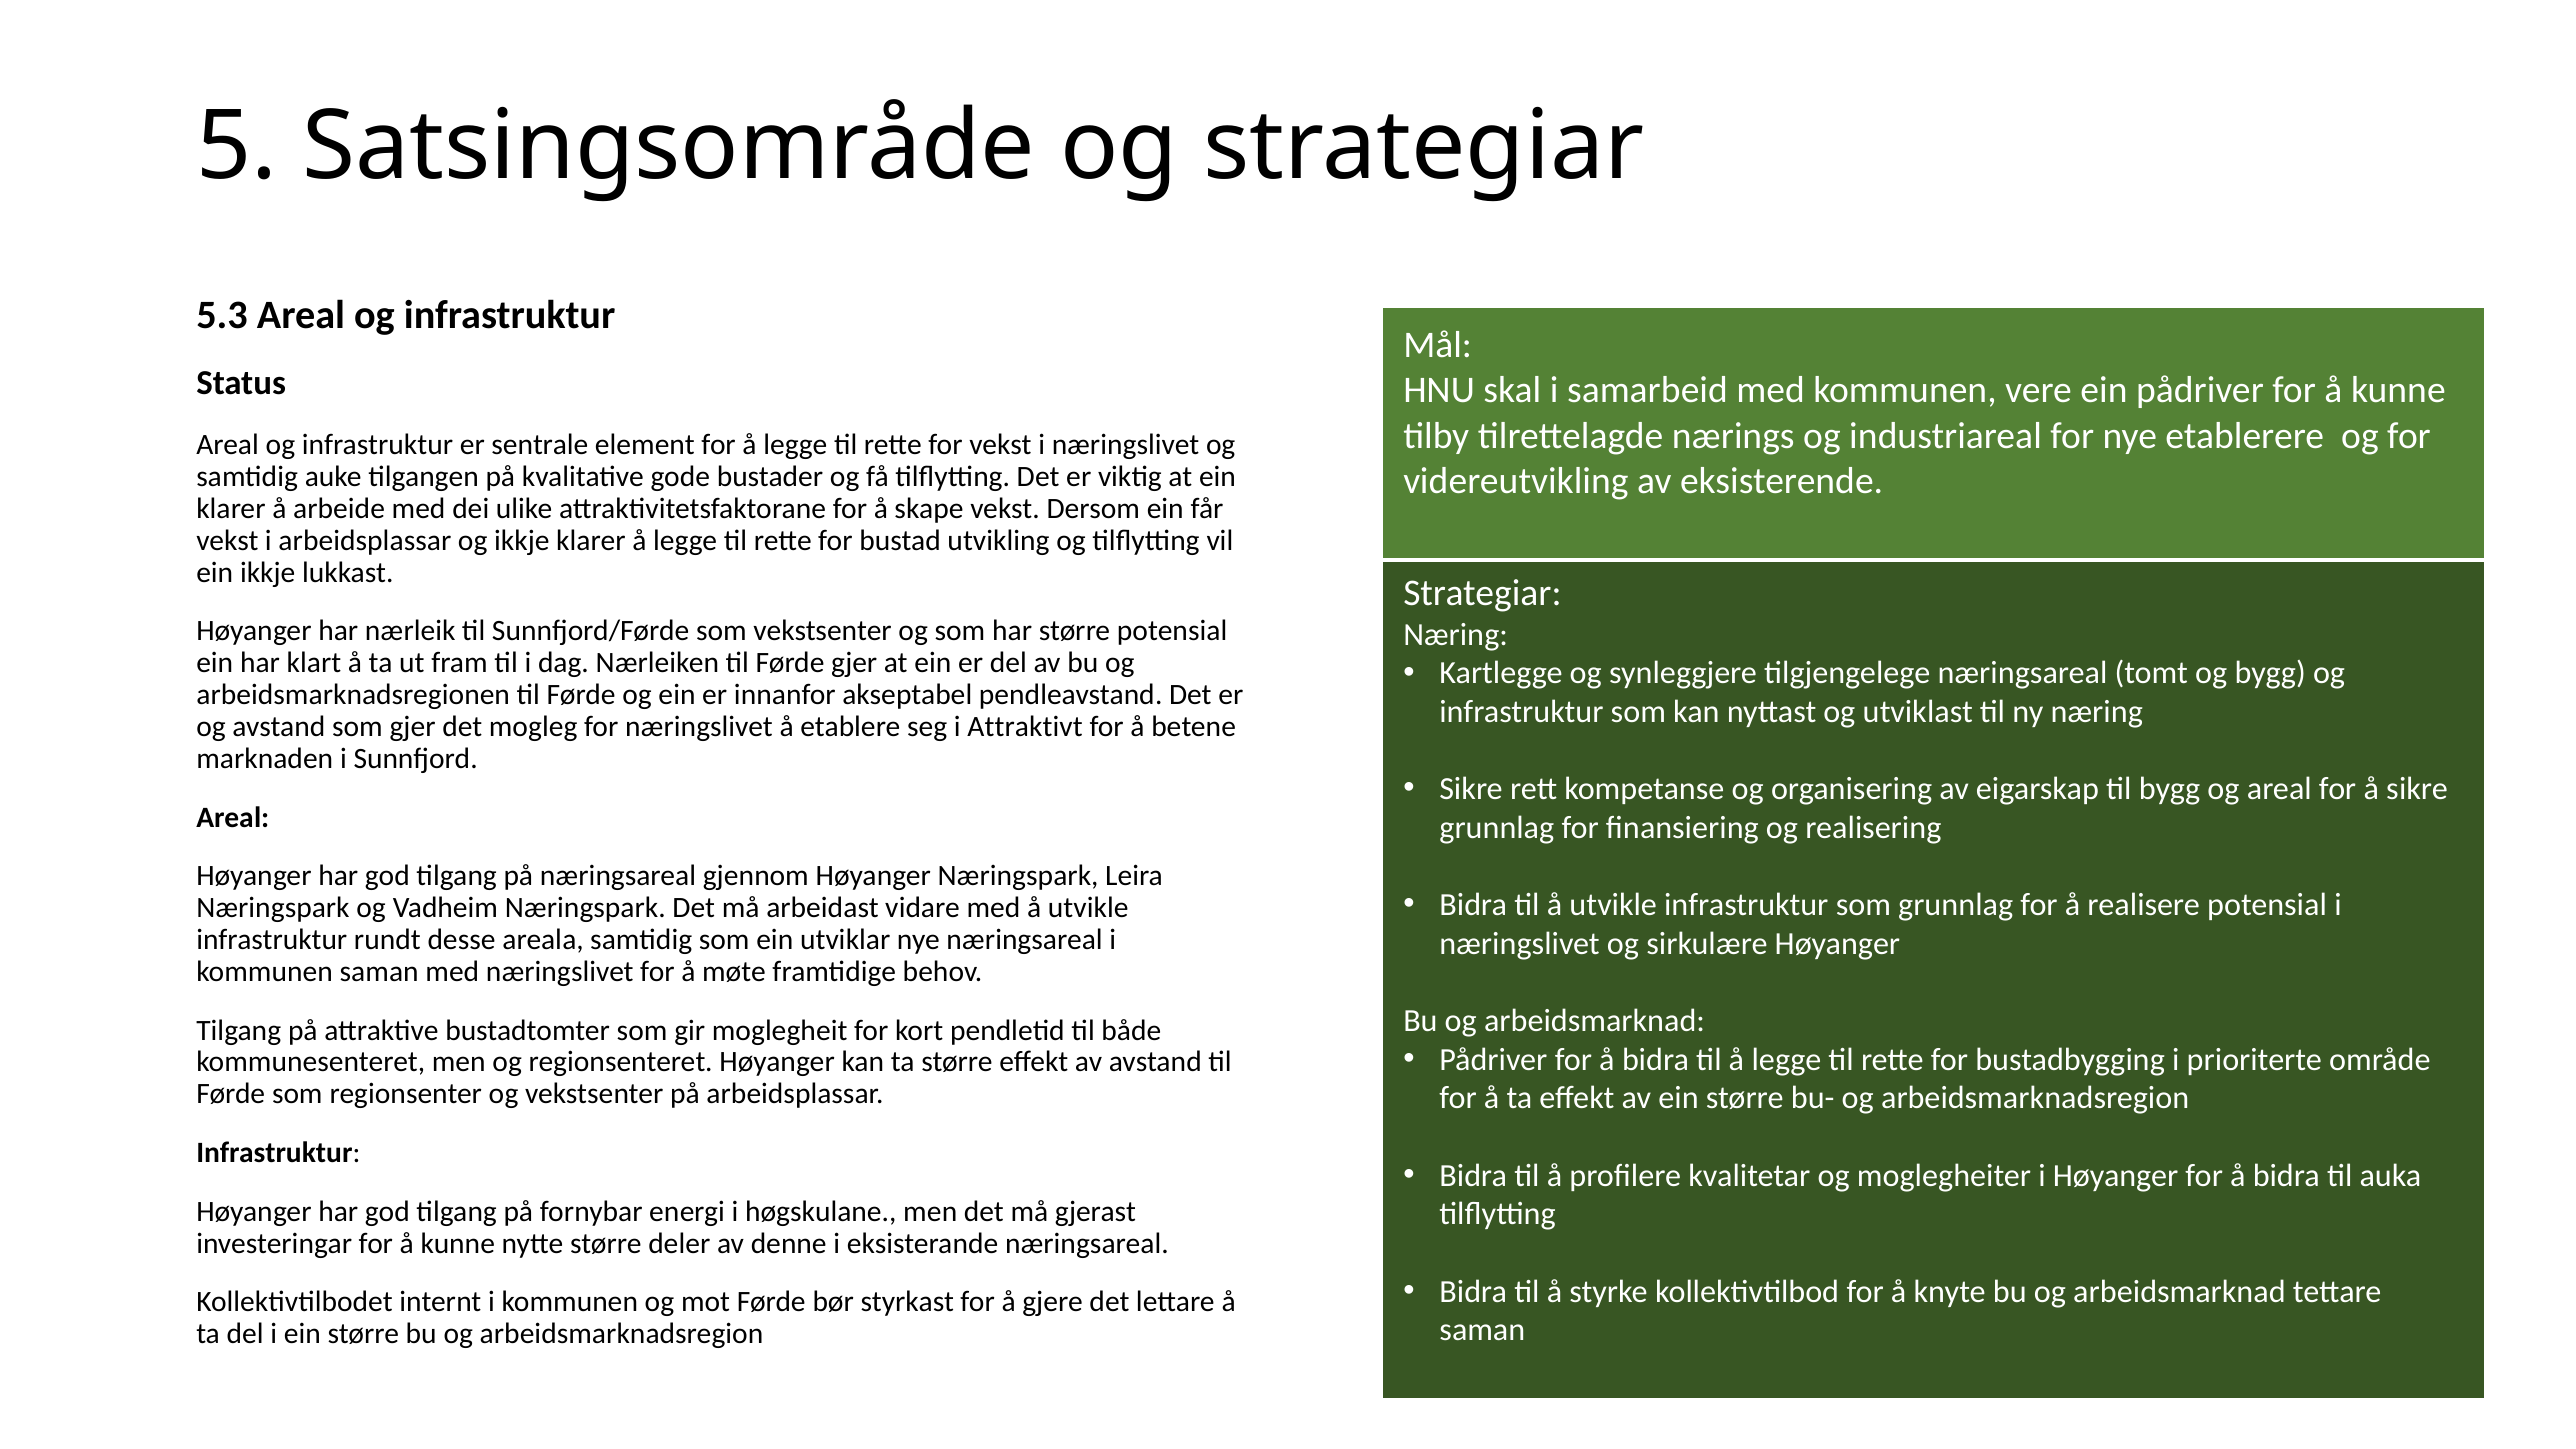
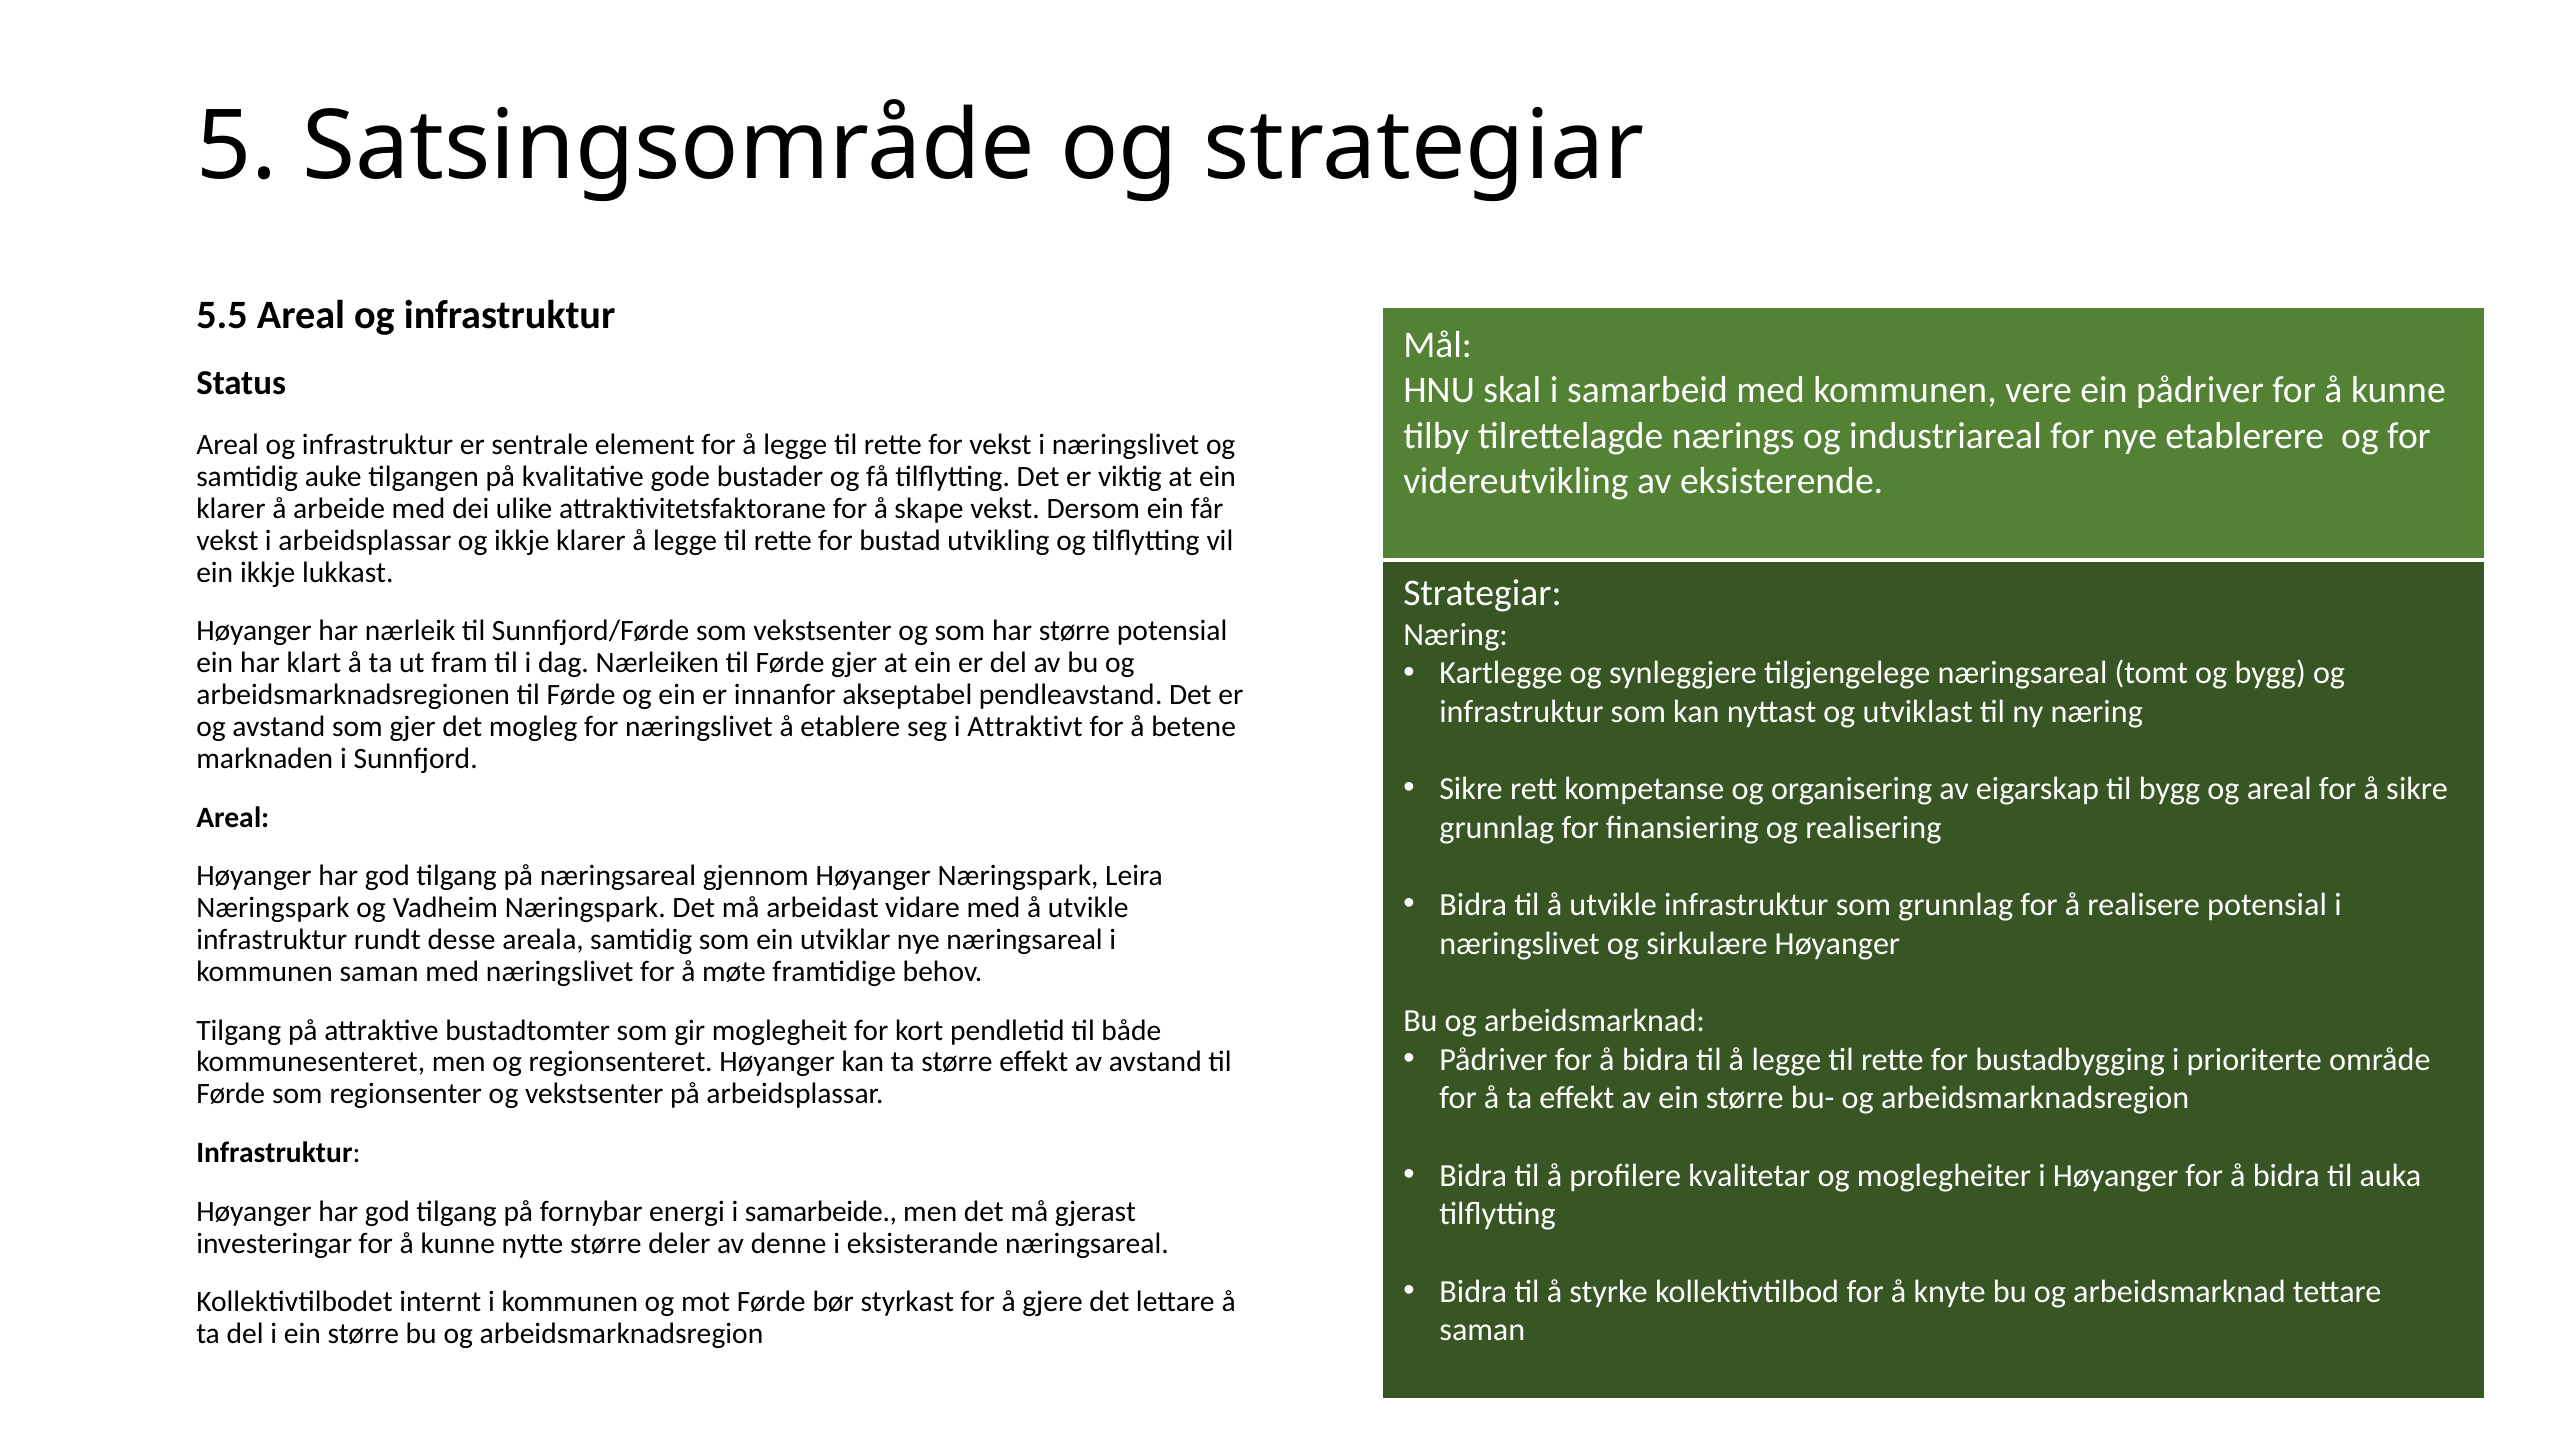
5.3: 5.3 -> 5.5
høgskulane: høgskulane -> samarbeide
